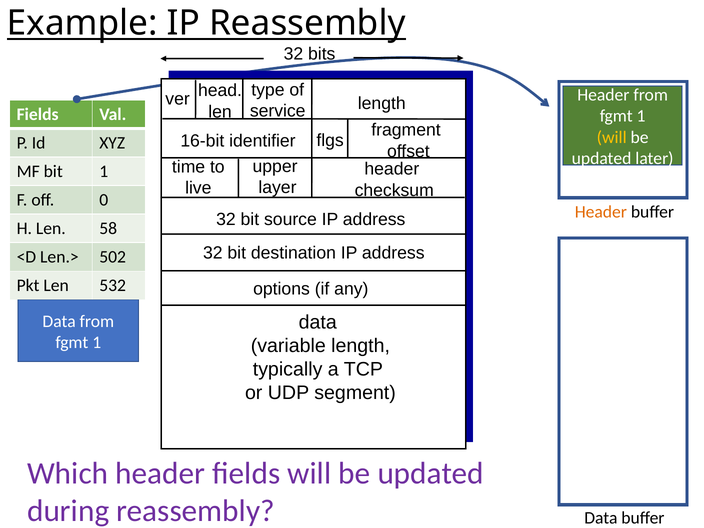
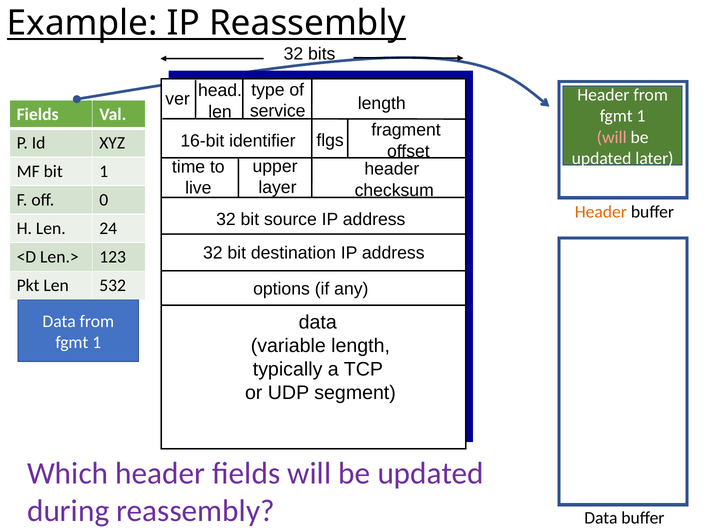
will at (612, 137) colour: yellow -> pink
58: 58 -> 24
502: 502 -> 123
